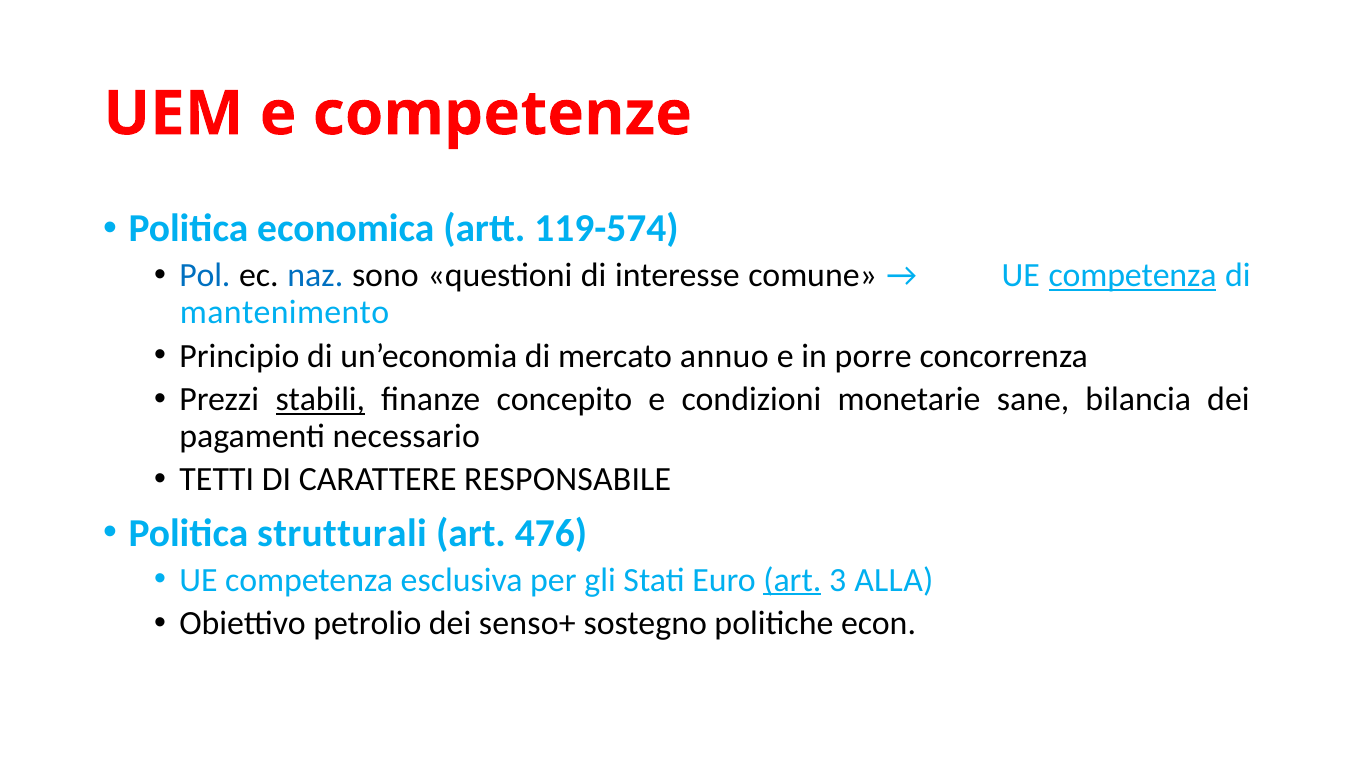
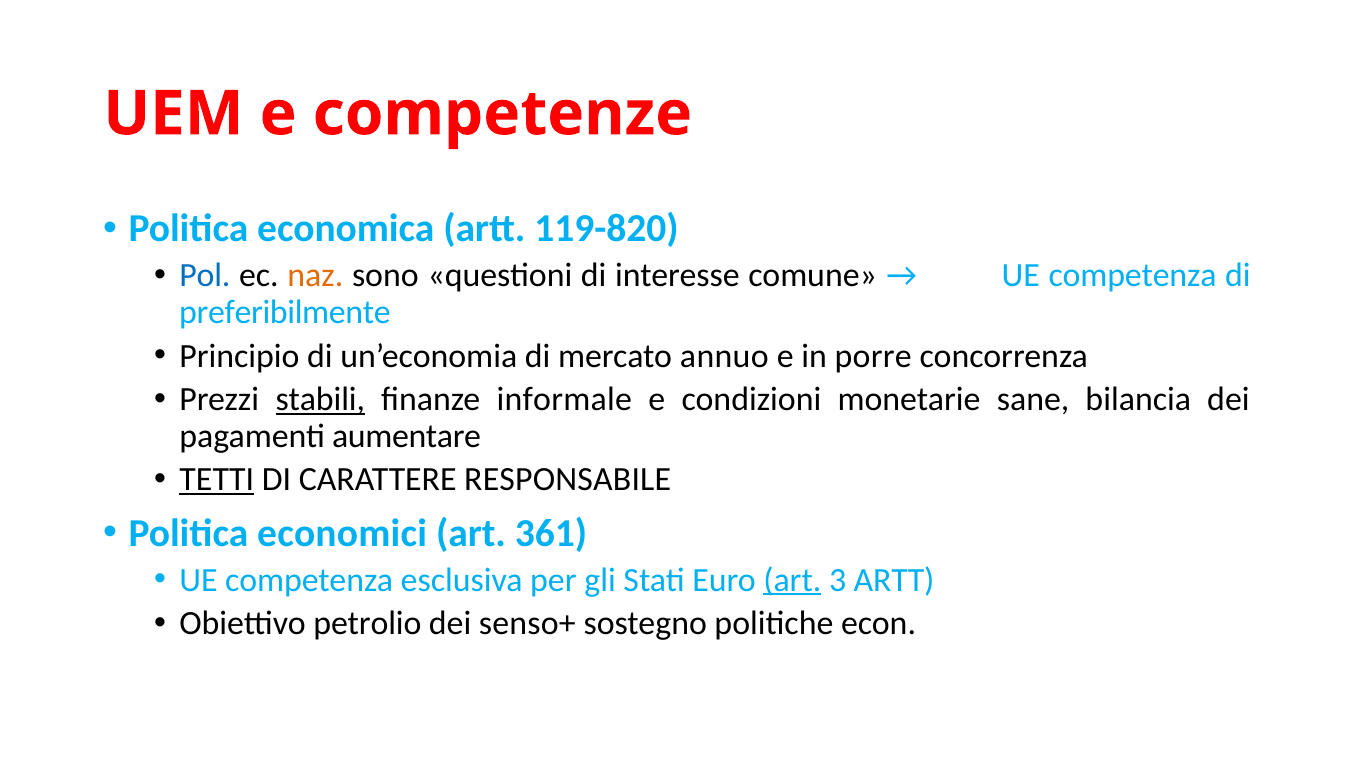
119-574: 119-574 -> 119-820
naz colour: blue -> orange
competenza at (1133, 276) underline: present -> none
mantenimento: mantenimento -> preferibilmente
concepito: concepito -> informale
necessario: necessario -> aumentare
TETTI underline: none -> present
strutturali: strutturali -> economici
476: 476 -> 361
3 ALLA: ALLA -> ARTT
